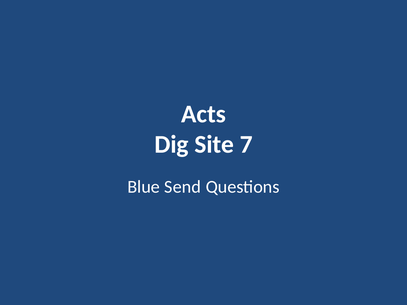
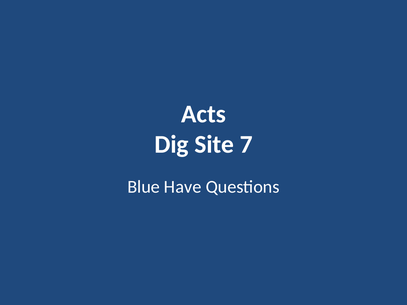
Send: Send -> Have
